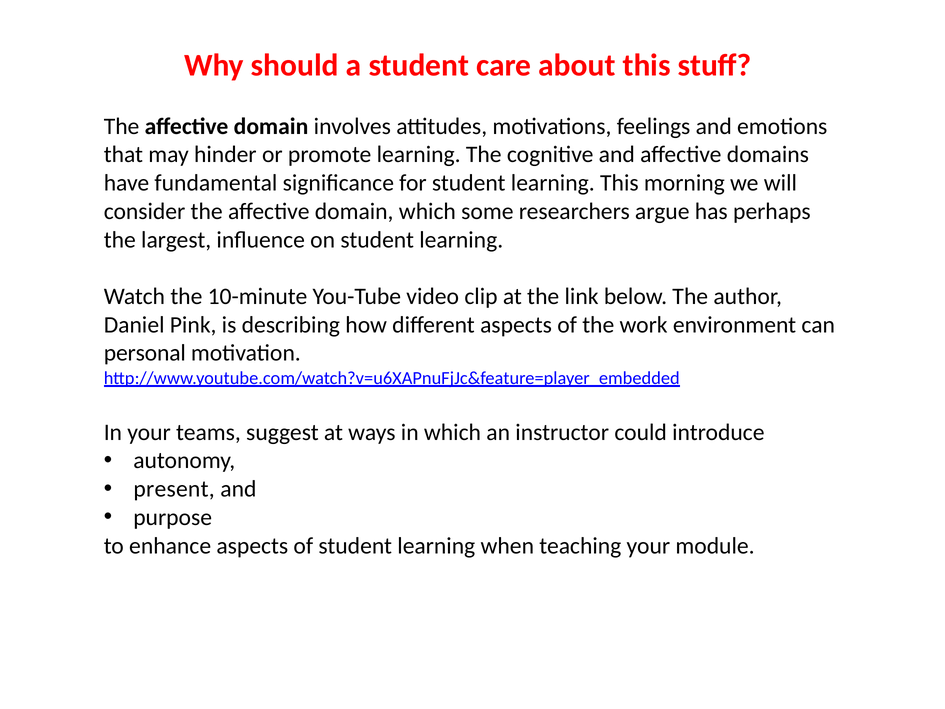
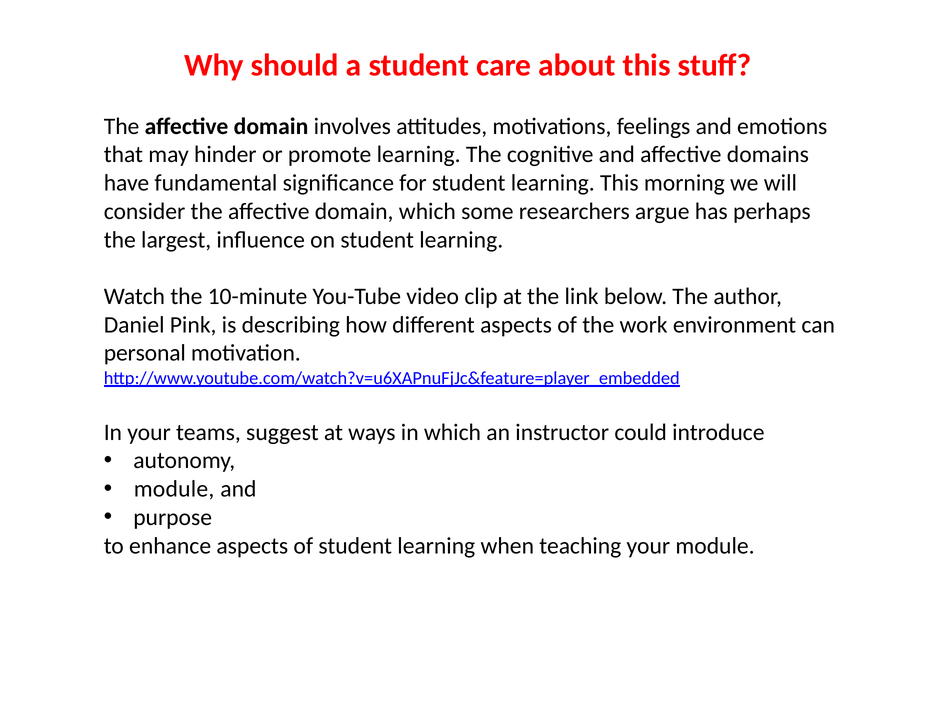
present at (174, 489): present -> module
